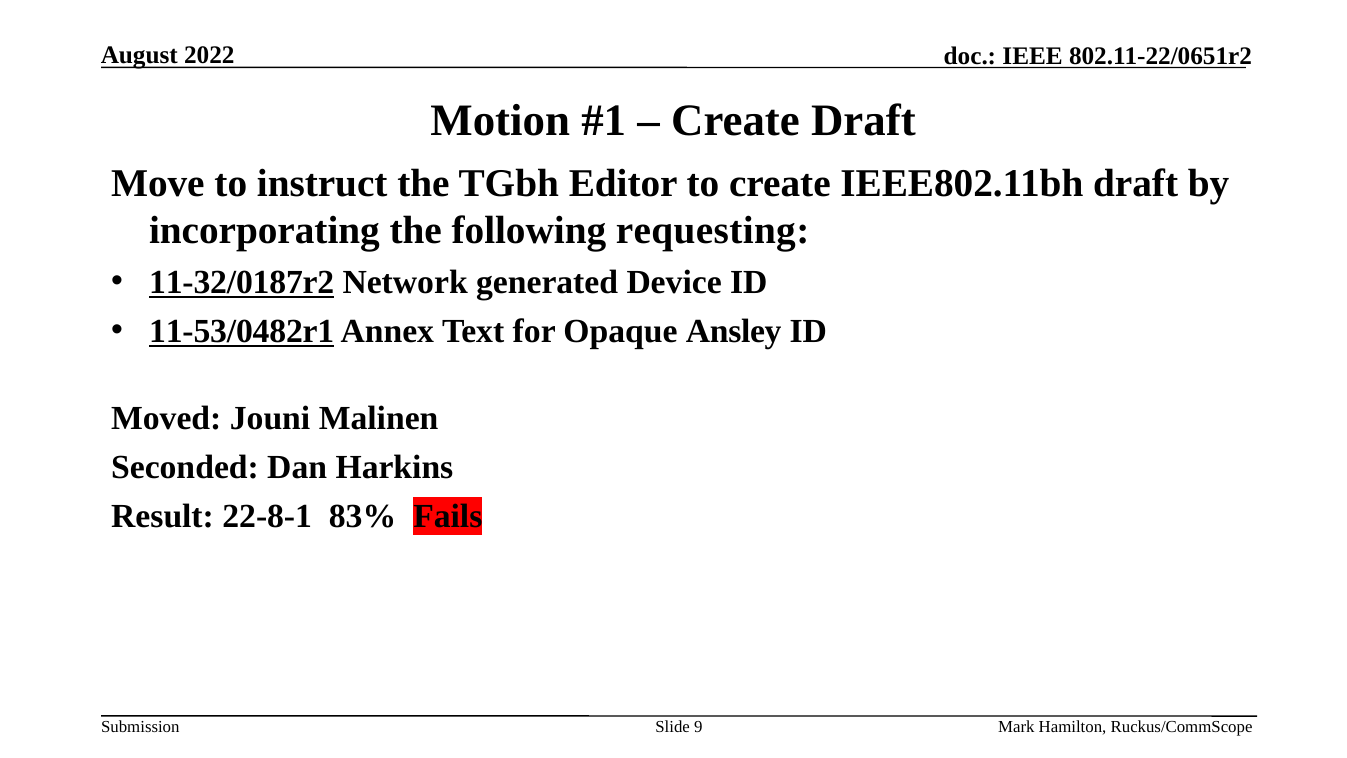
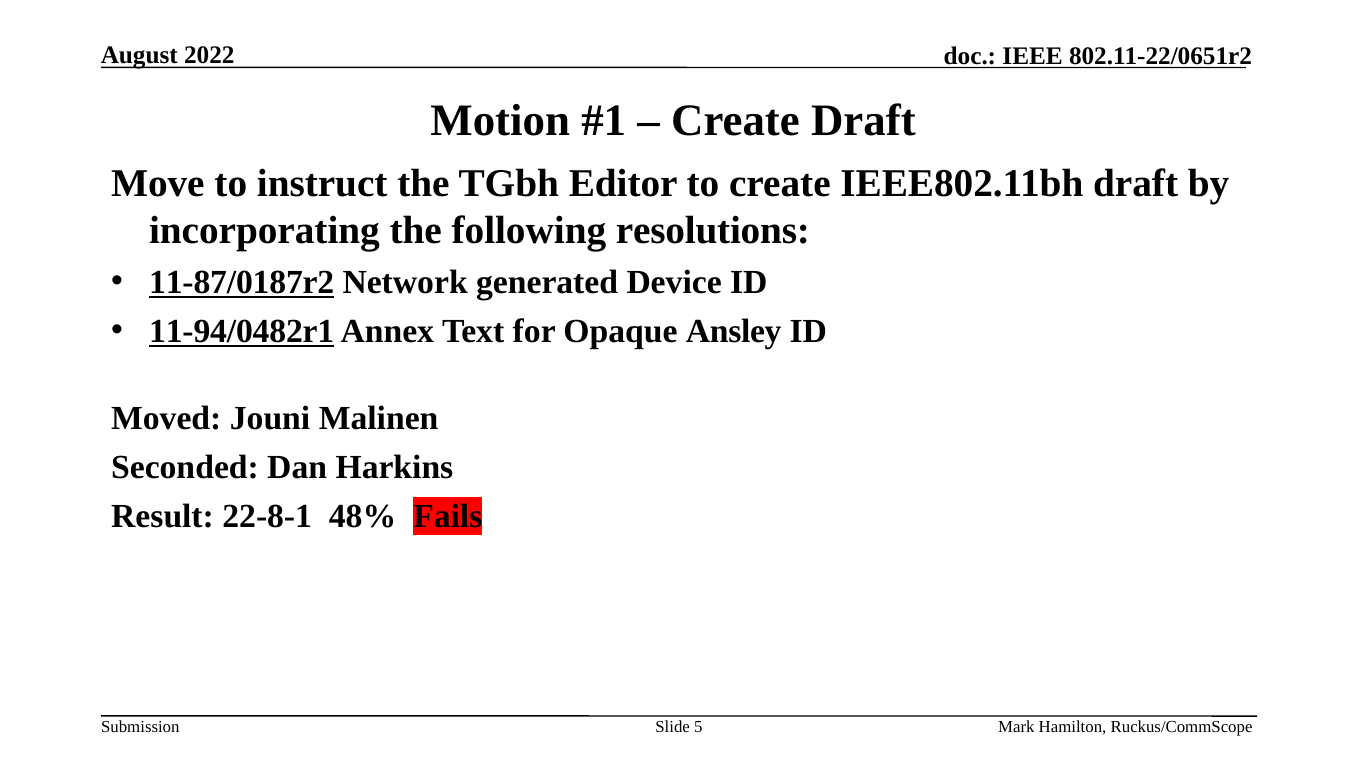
requesting: requesting -> resolutions
11-32/0187r2: 11-32/0187r2 -> 11-87/0187r2
11-53/0482r1: 11-53/0482r1 -> 11-94/0482r1
83%: 83% -> 48%
9: 9 -> 5
